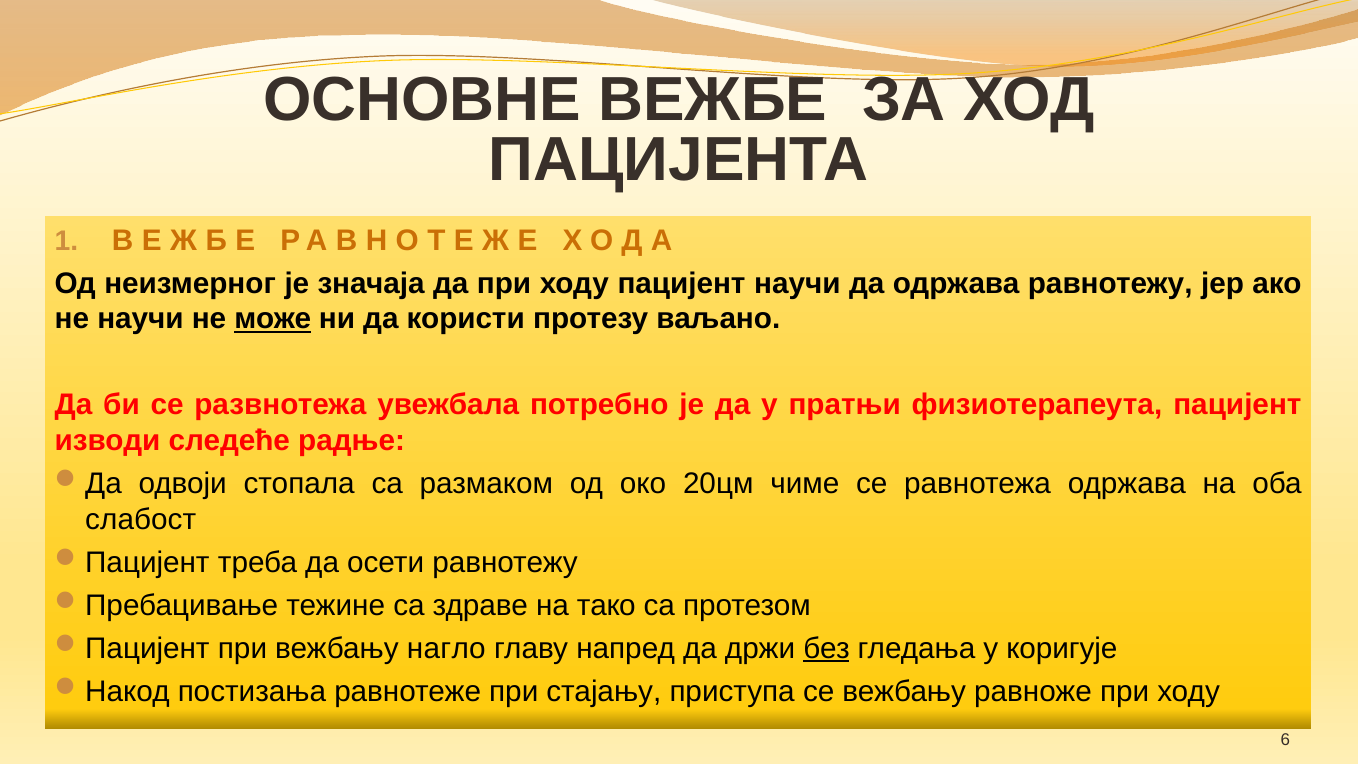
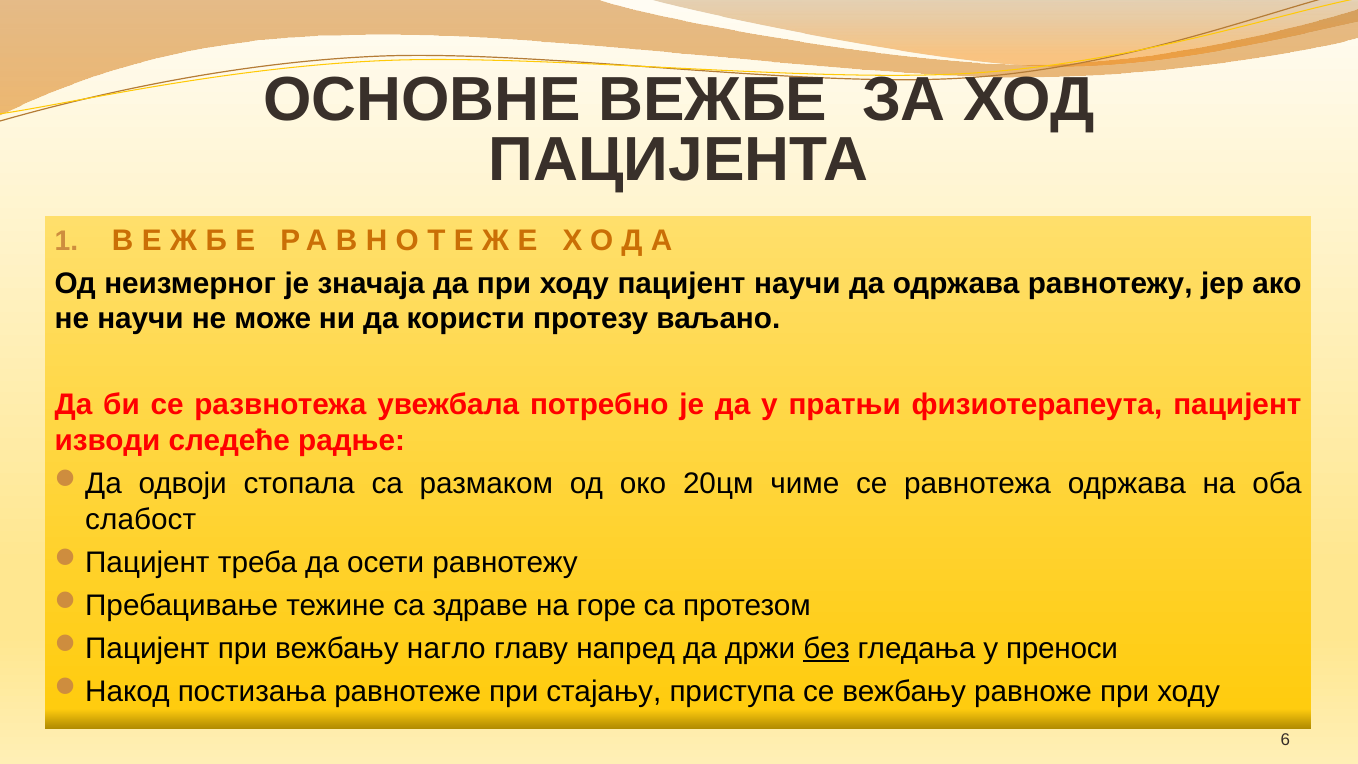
може underline: present -> none
тако: тако -> горе
коригује: коригује -> преноси
